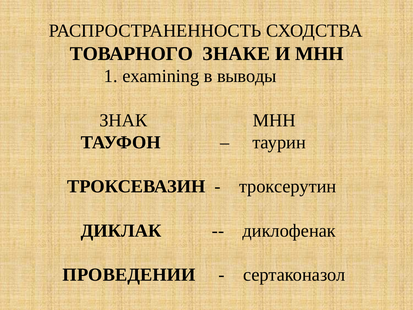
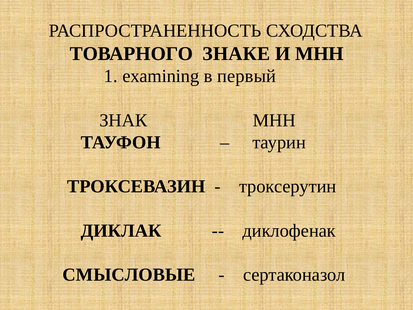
выводы: выводы -> первый
ПРОВЕДЕНИИ: ПРОВЕДЕНИИ -> СМЫСЛОВЫЕ
